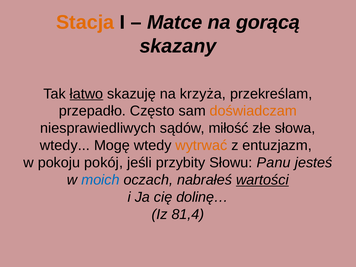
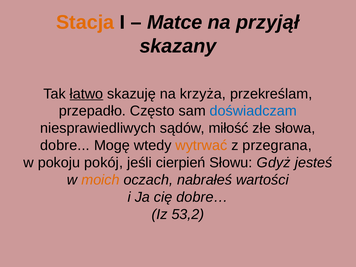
gorącą: gorącą -> przyjął
doświadczam colour: orange -> blue
wtedy at (65, 145): wtedy -> dobre
entuzjazm: entuzjazm -> przegrana
przybity: przybity -> cierpień
Panu: Panu -> Gdyż
moich colour: blue -> orange
wartości underline: present -> none
dolinę…: dolinę… -> dobre…
81,4: 81,4 -> 53,2
